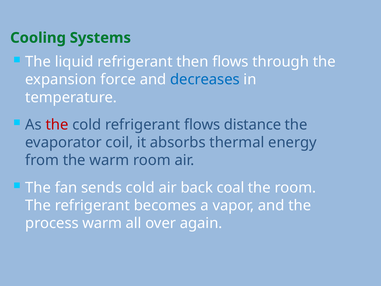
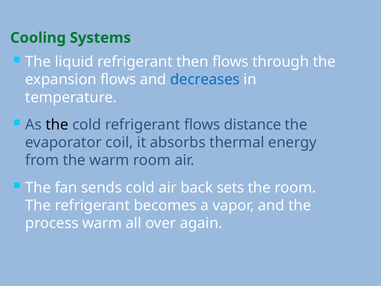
expansion force: force -> flows
the at (57, 125) colour: red -> black
coal: coal -> sets
